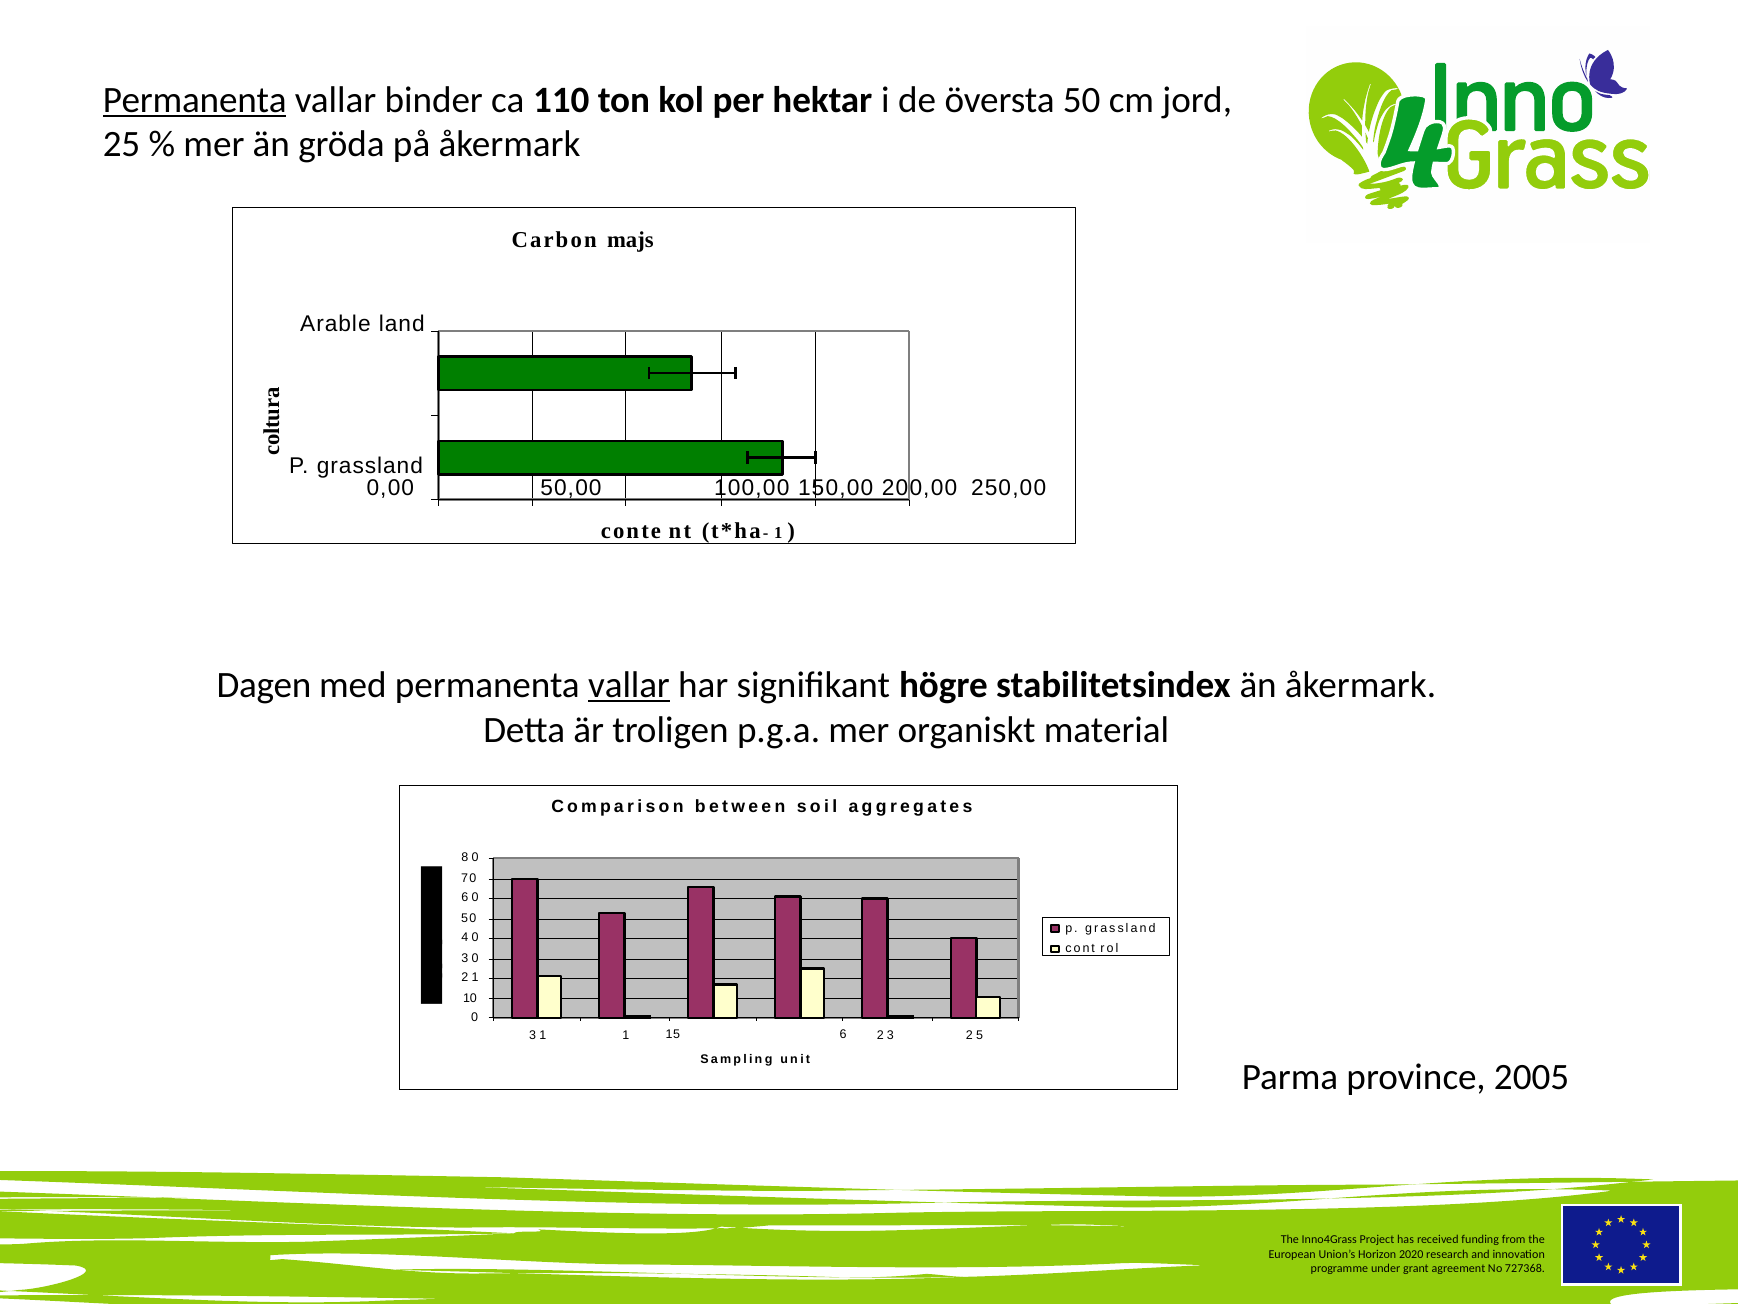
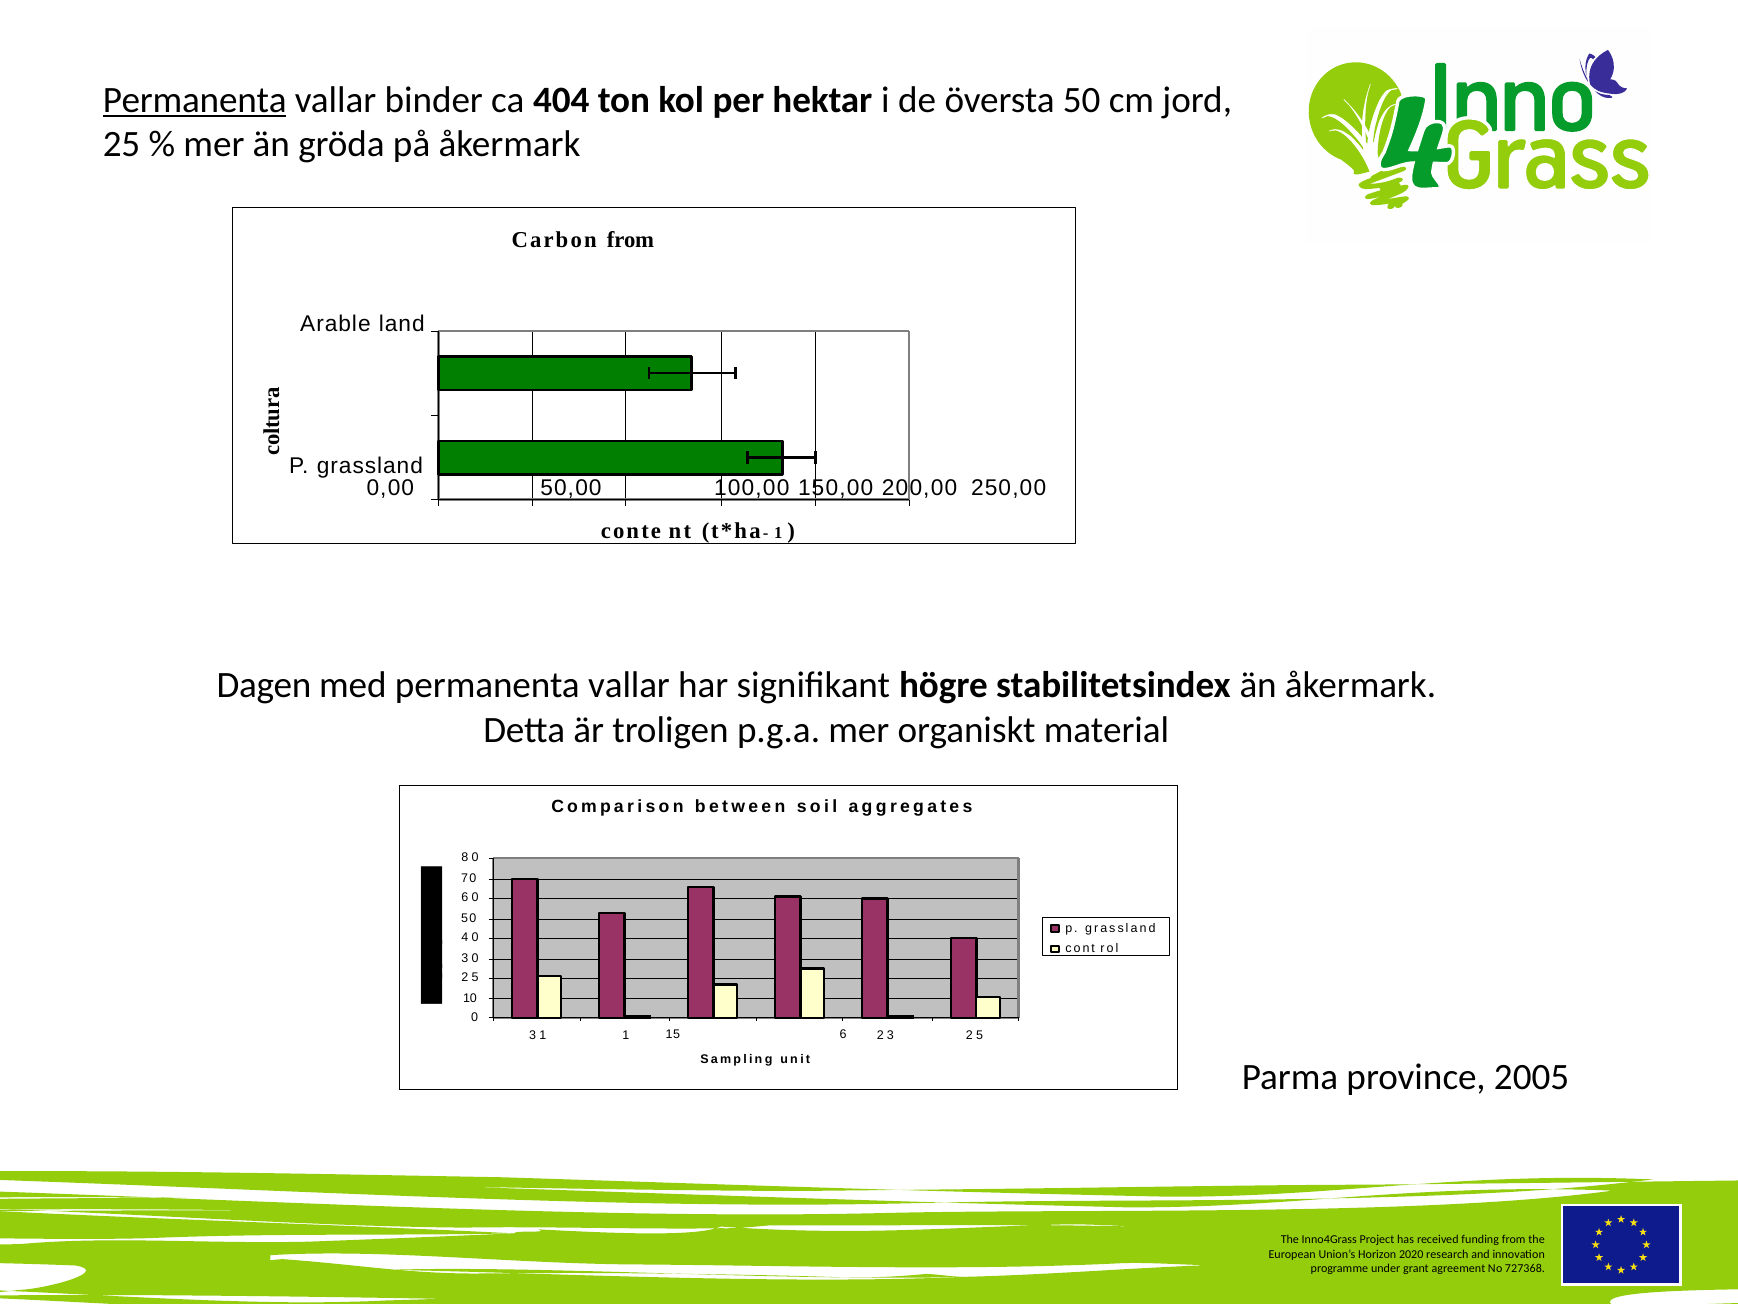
110: 110 -> 404
Carbon majs: majs -> from
vallar at (629, 685) underline: present -> none
1 at (475, 977): 1 -> 5
